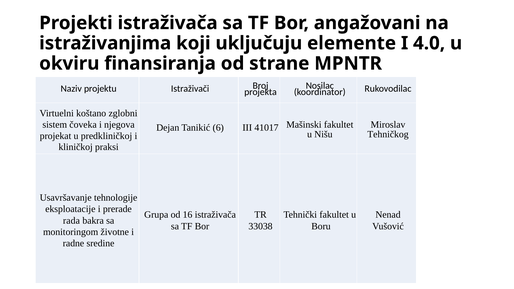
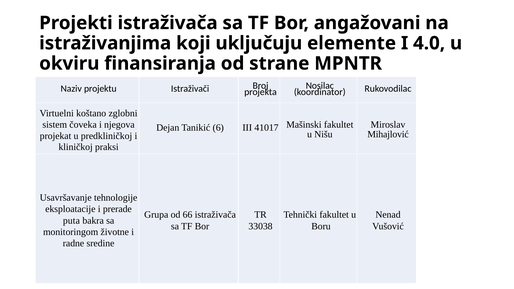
Tehničkog: Tehničkog -> Mihajlović
16: 16 -> 66
rada: rada -> puta
